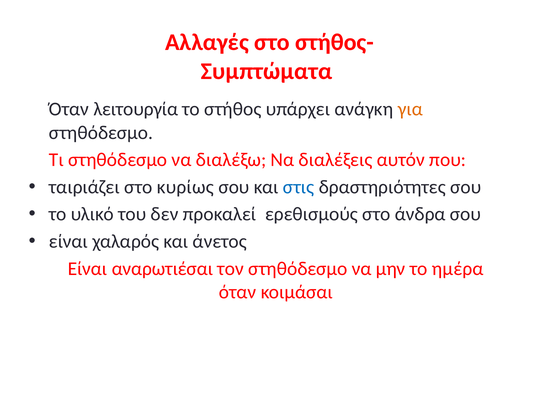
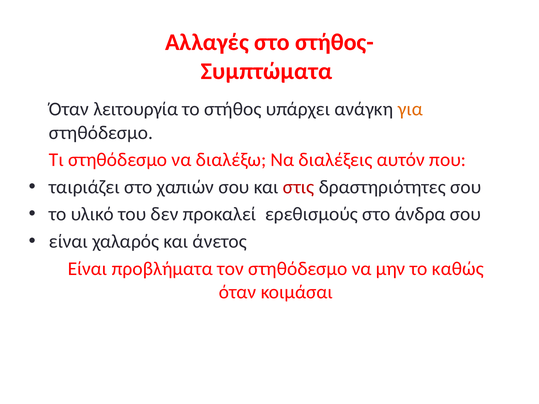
κυρίως: κυρίως -> χαπιών
στις colour: blue -> red
αναρωτιέσαι: αναρωτιέσαι -> προβλήματα
ημέρα: ημέρα -> καθώς
